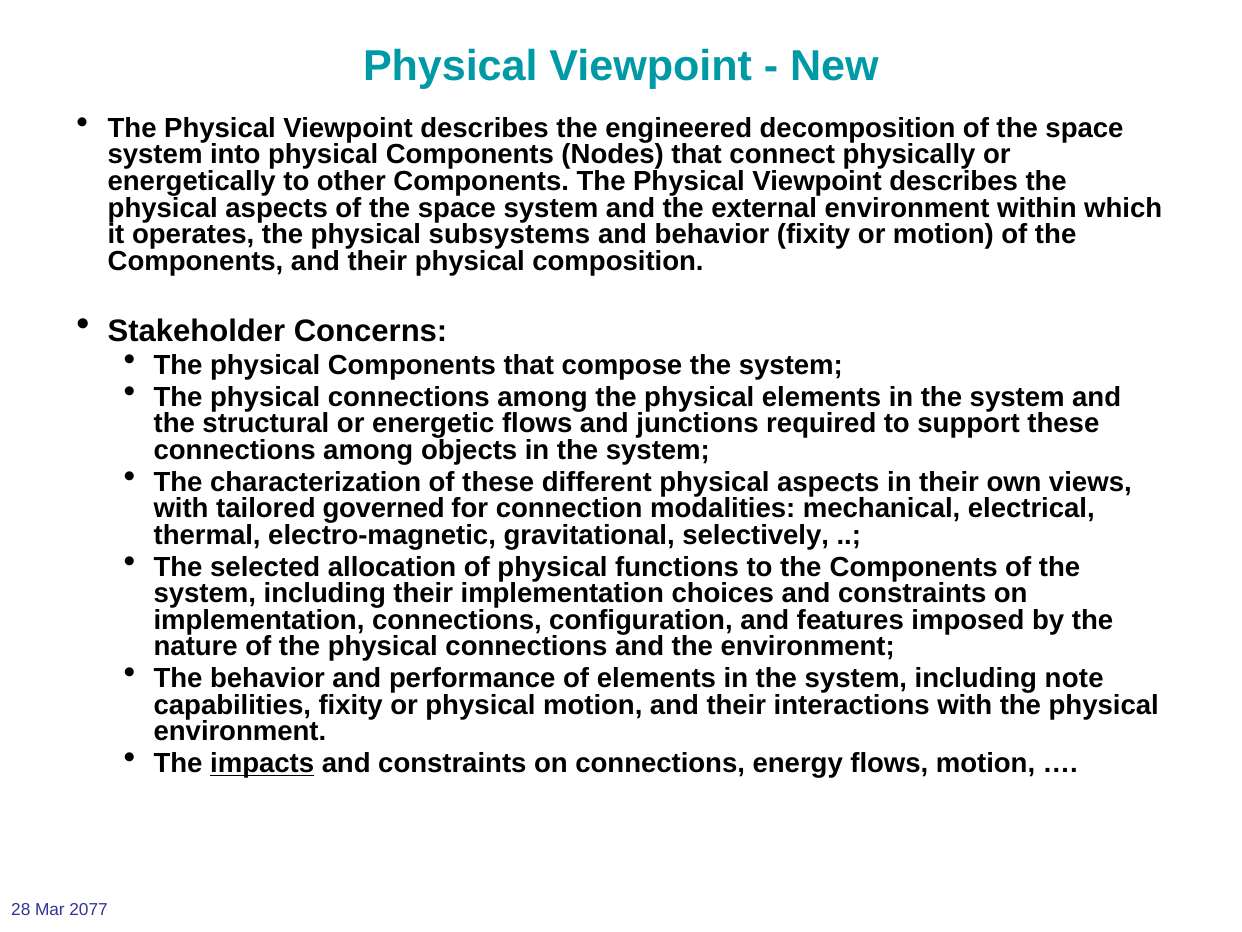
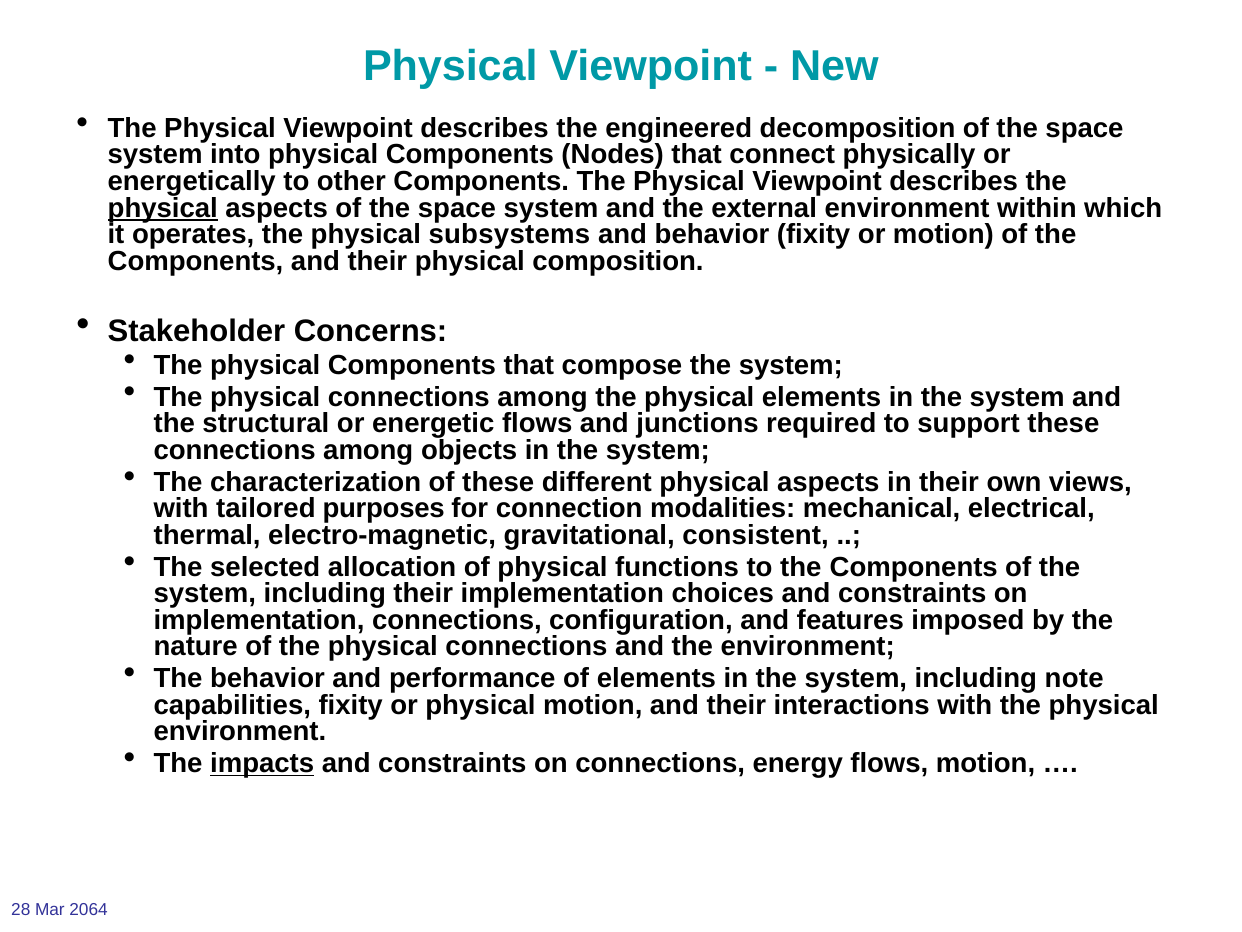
physical at (163, 208) underline: none -> present
governed: governed -> purposes
selectively: selectively -> consistent
2077: 2077 -> 2064
